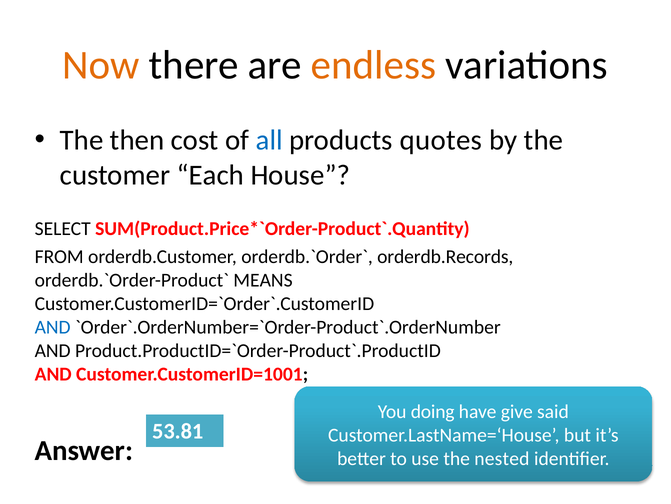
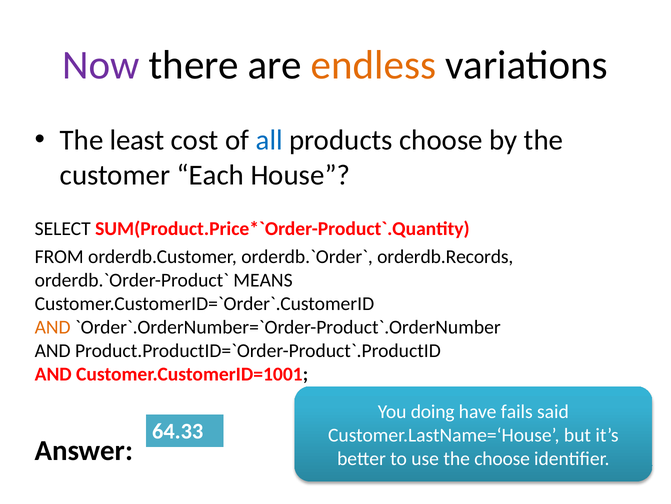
Now colour: orange -> purple
then: then -> least
products quotes: quotes -> choose
AND at (53, 327) colour: blue -> orange
give: give -> fails
53.81: 53.81 -> 64.33
the nested: nested -> choose
